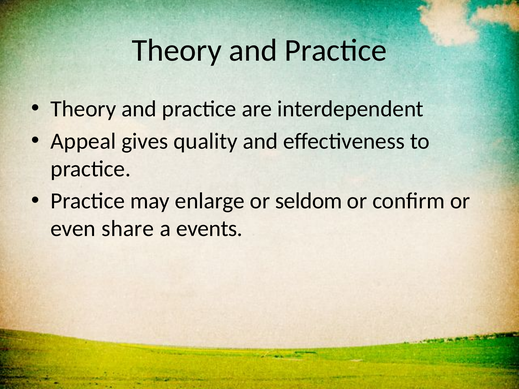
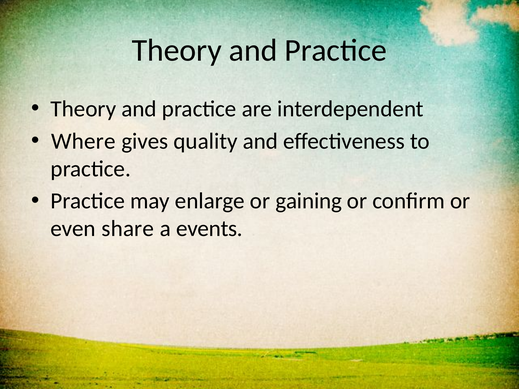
Appeal: Appeal -> Where
seldom: seldom -> gaining
